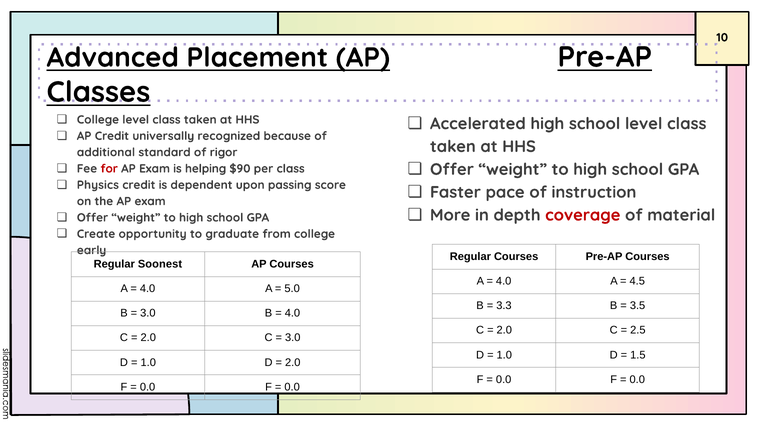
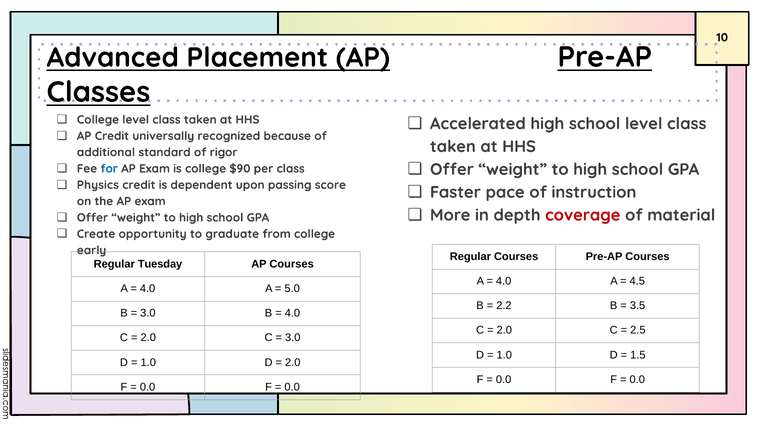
for colour: red -> blue
is helping: helping -> college
Soonest: Soonest -> Tuesday
3.3: 3.3 -> 2.2
